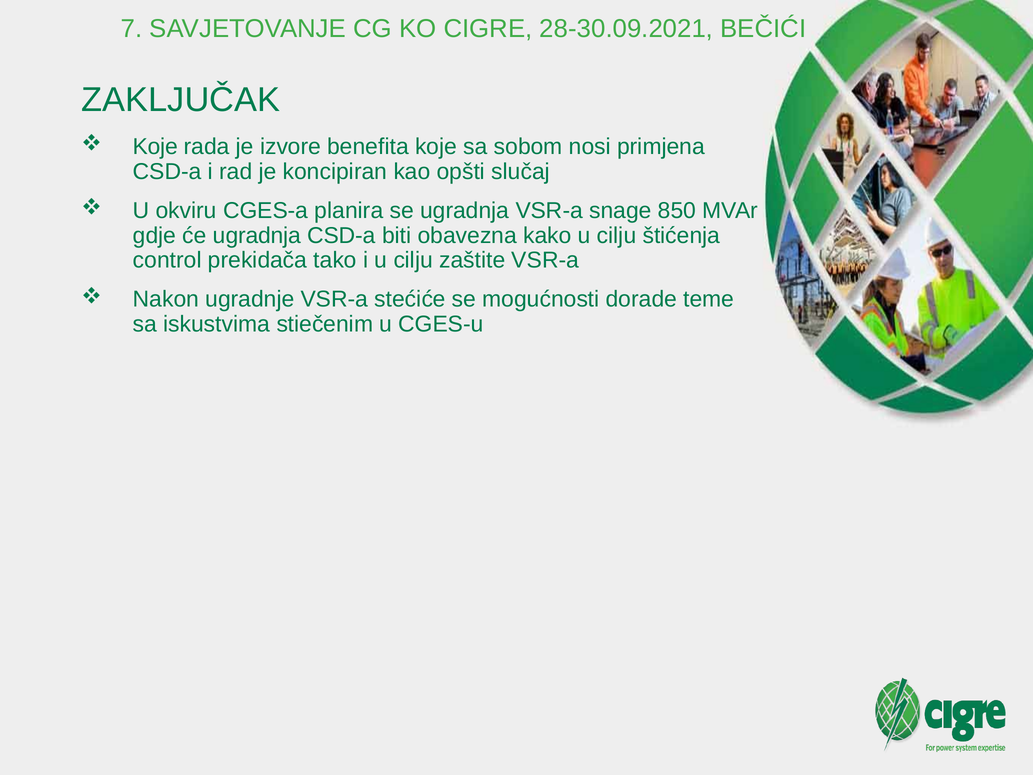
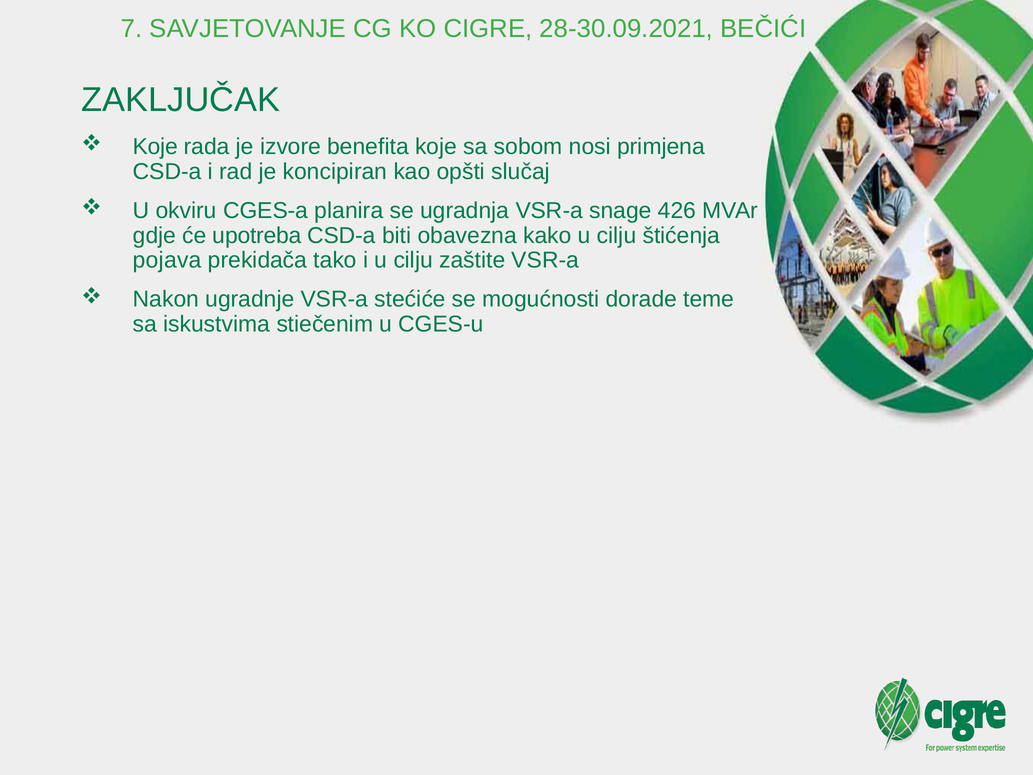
850: 850 -> 426
će ugradnja: ugradnja -> upotreba
control: control -> pojava
